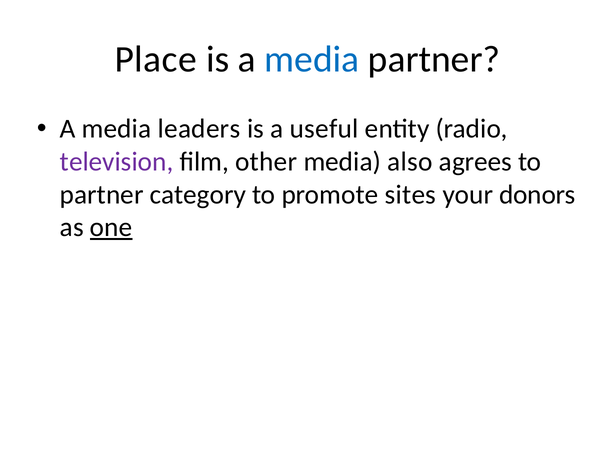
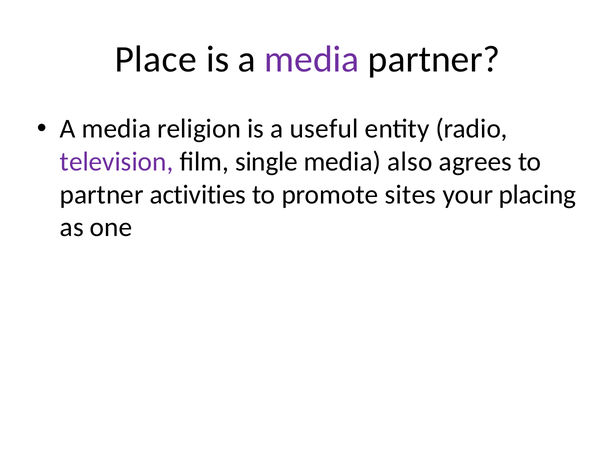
media at (312, 60) colour: blue -> purple
leaders: leaders -> religion
other: other -> single
category: category -> activities
donors: donors -> placing
one underline: present -> none
